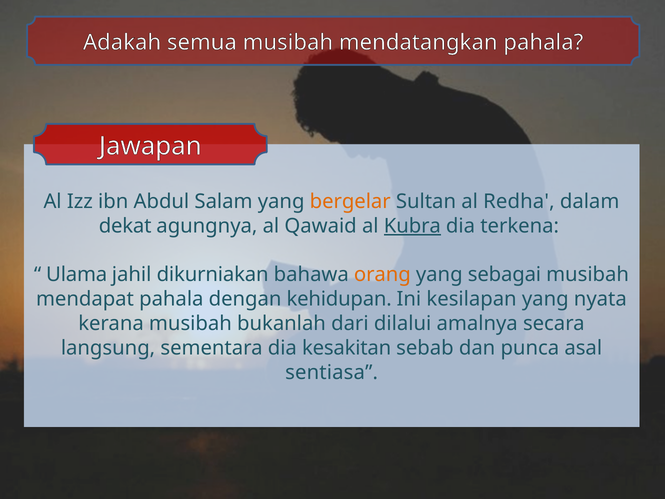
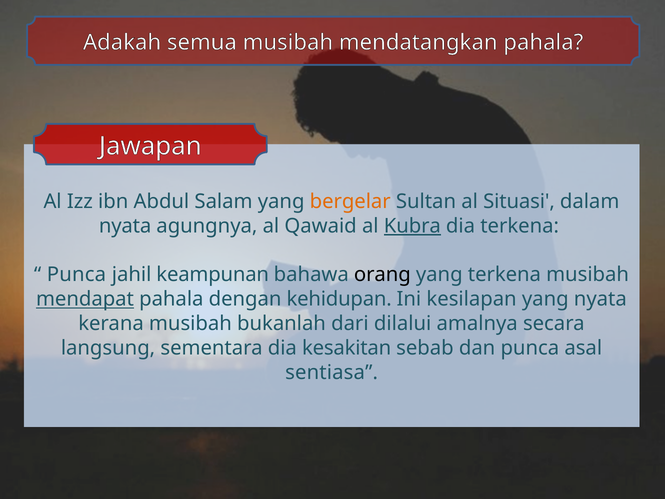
Redha: Redha -> Situasi
dekat at (125, 226): dekat -> nyata
Ulama at (77, 275): Ulama -> Punca
dikurniakan: dikurniakan -> keampunan
orang colour: orange -> black
yang sebagai: sebagai -> terkena
mendapat underline: none -> present
